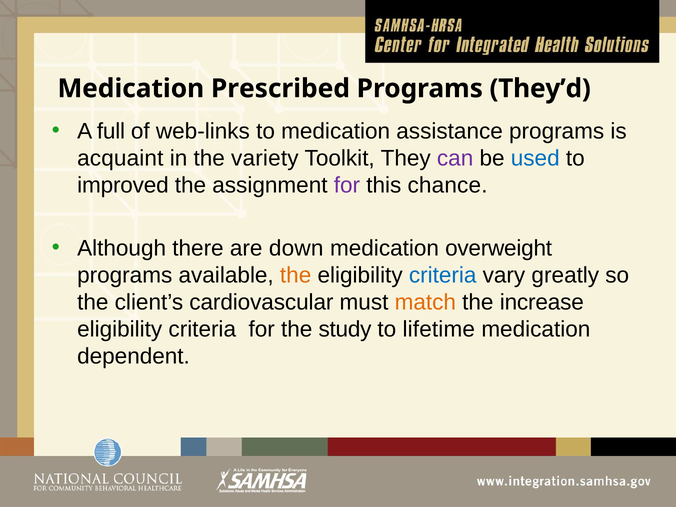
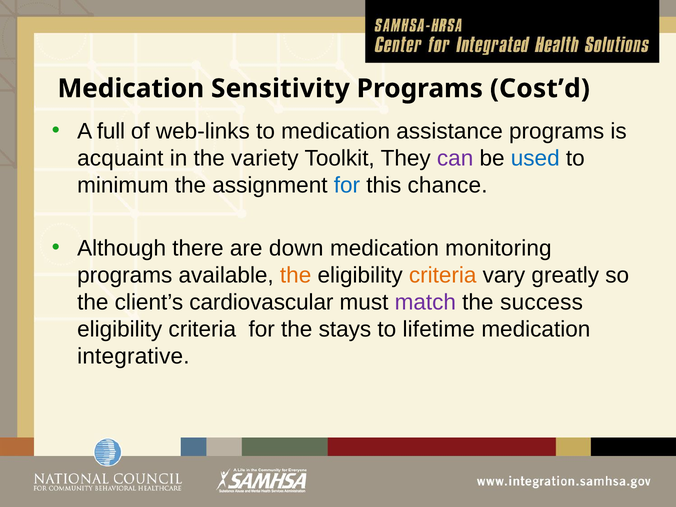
Prescribed: Prescribed -> Sensitivity
They’d: They’d -> Cost’d
improved: improved -> minimum
for at (347, 185) colour: purple -> blue
overweight: overweight -> monitoring
criteria at (443, 275) colour: blue -> orange
match colour: orange -> purple
increase: increase -> success
study: study -> stays
dependent: dependent -> integrative
